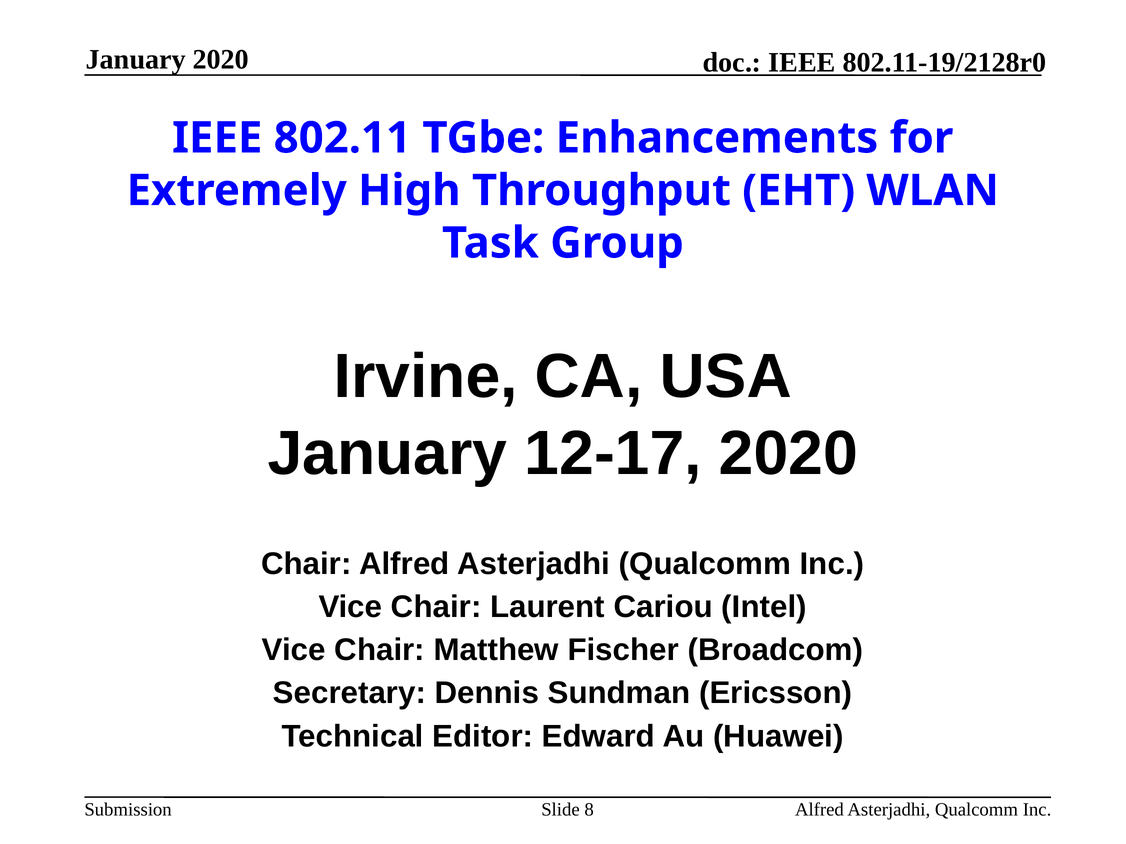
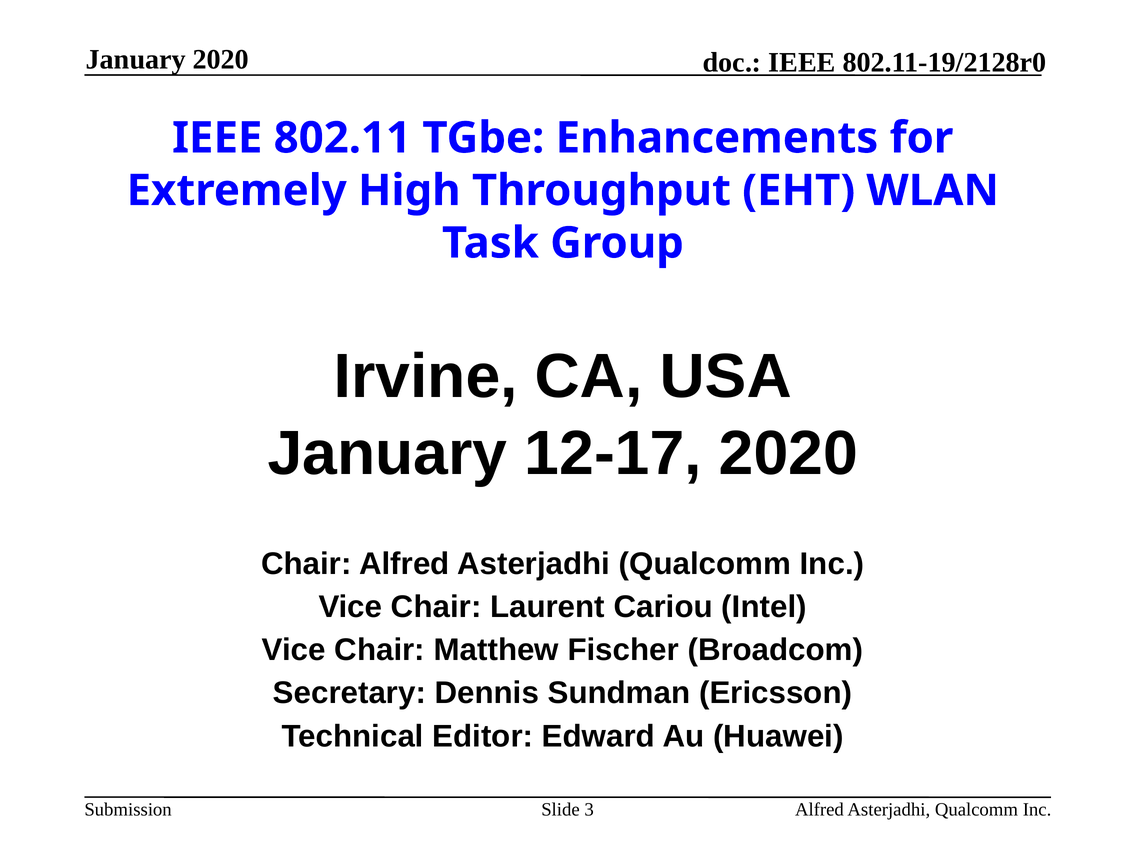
8: 8 -> 3
